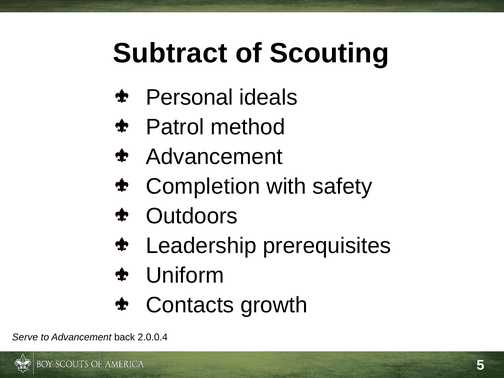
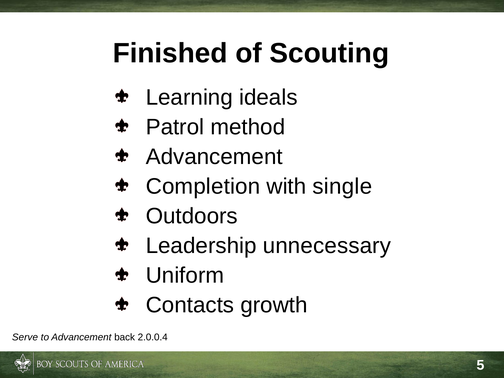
Subtract: Subtract -> Finished
Personal: Personal -> Learning
safety: safety -> single
prerequisites: prerequisites -> unnecessary
